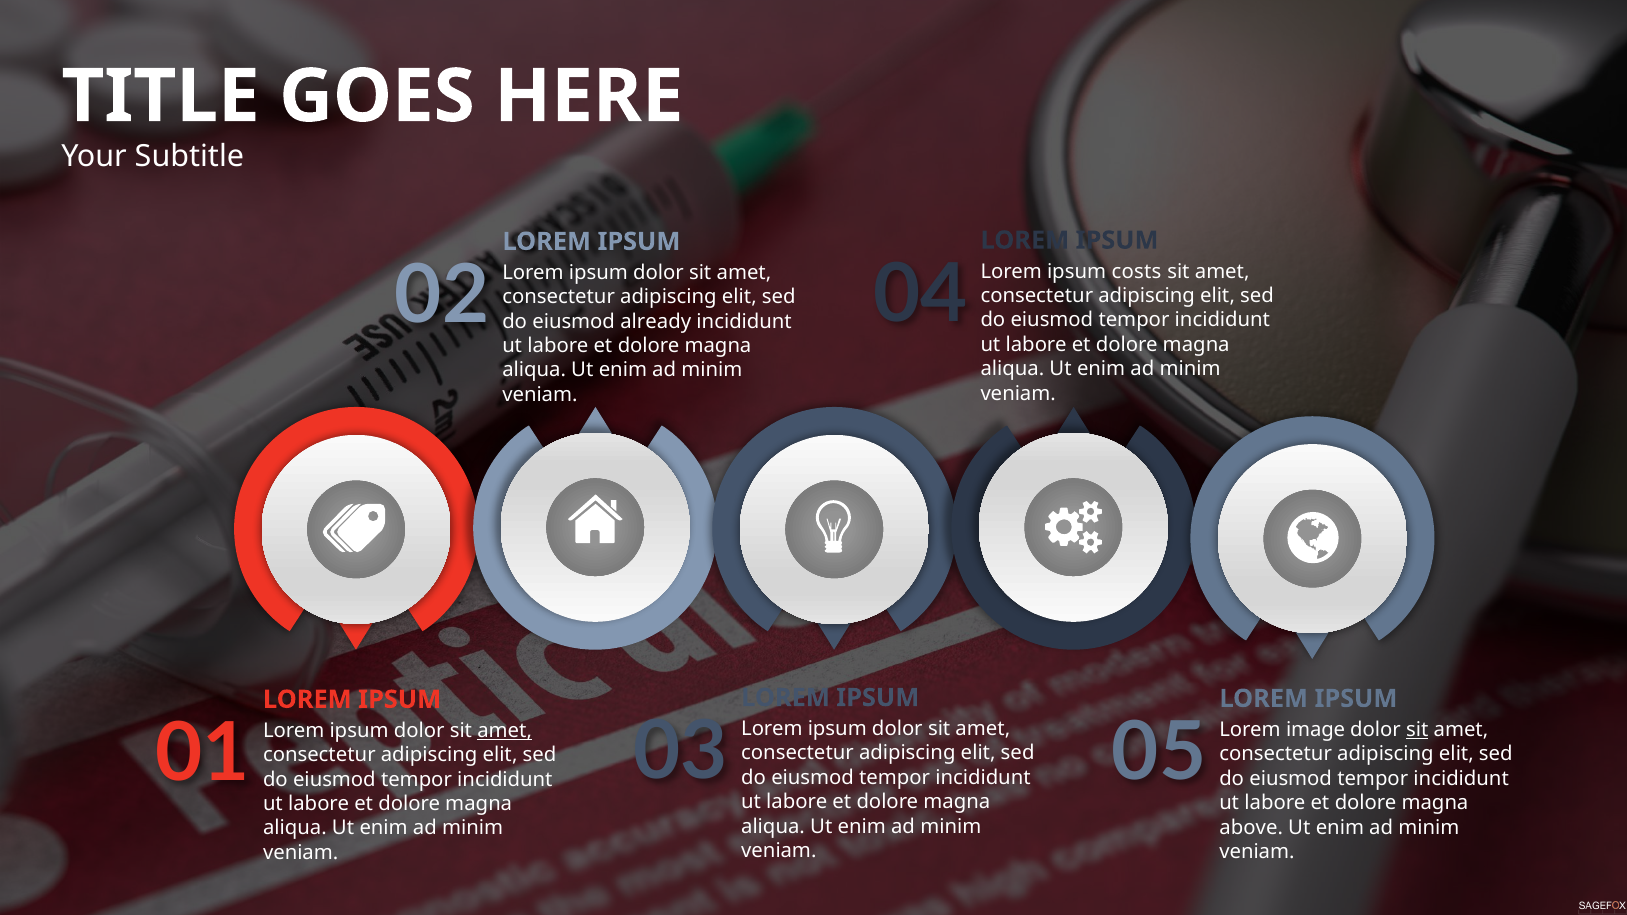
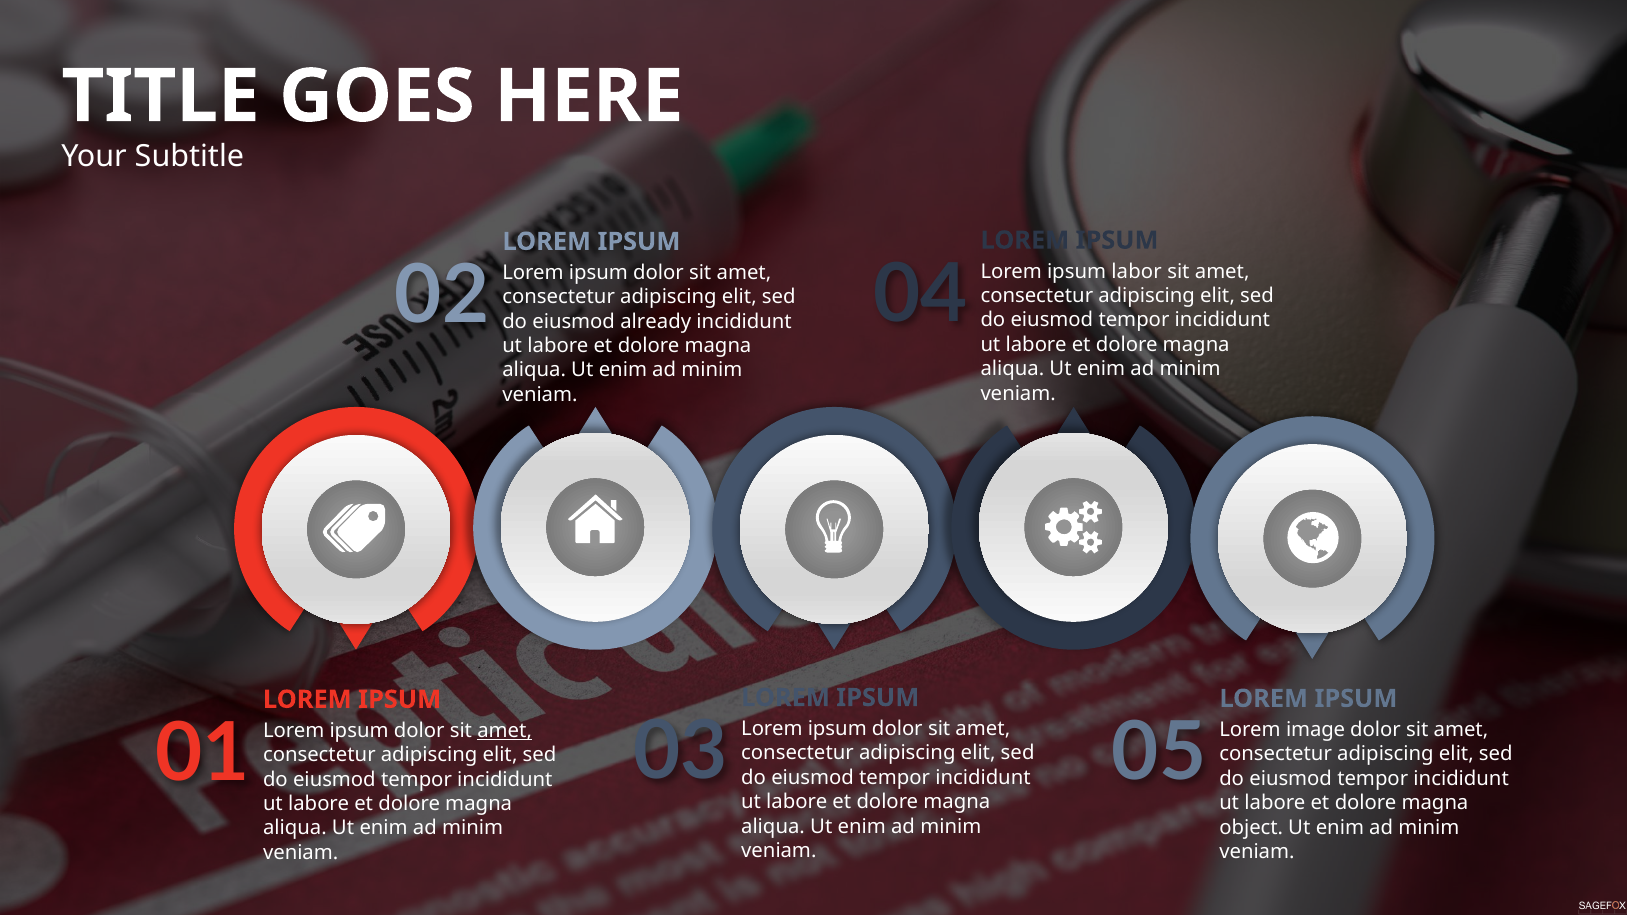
costs: costs -> labor
sit at (1417, 730) underline: present -> none
above: above -> object
